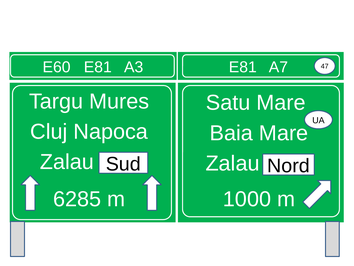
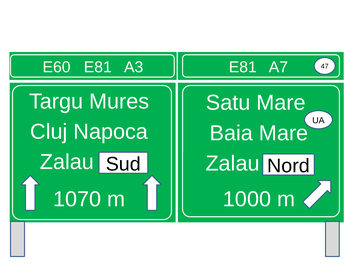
6285: 6285 -> 1070
